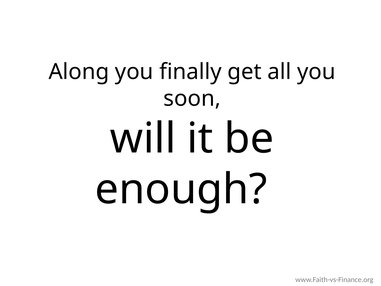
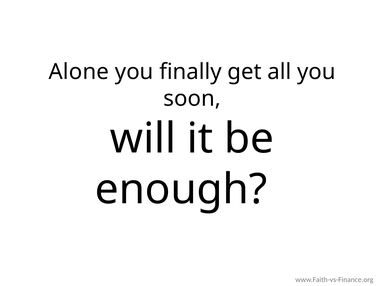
Along: Along -> Alone
